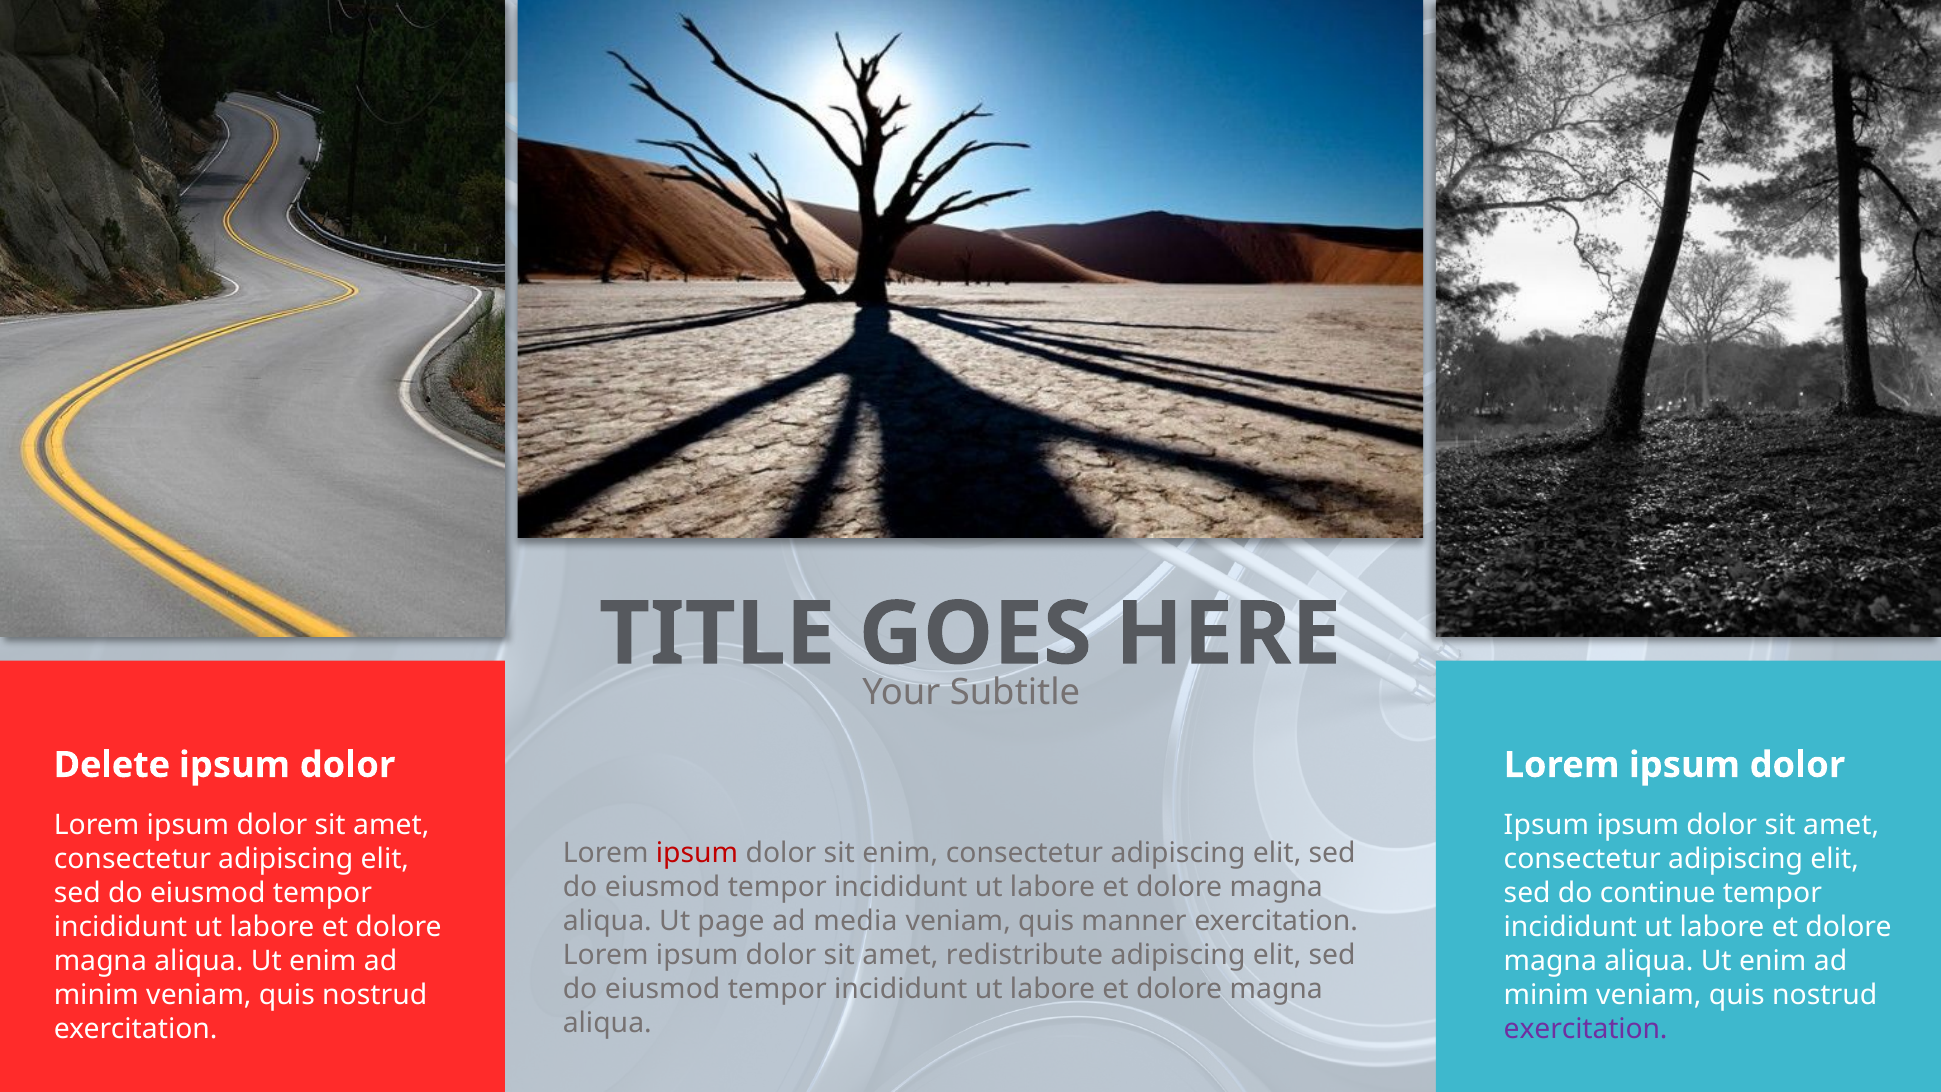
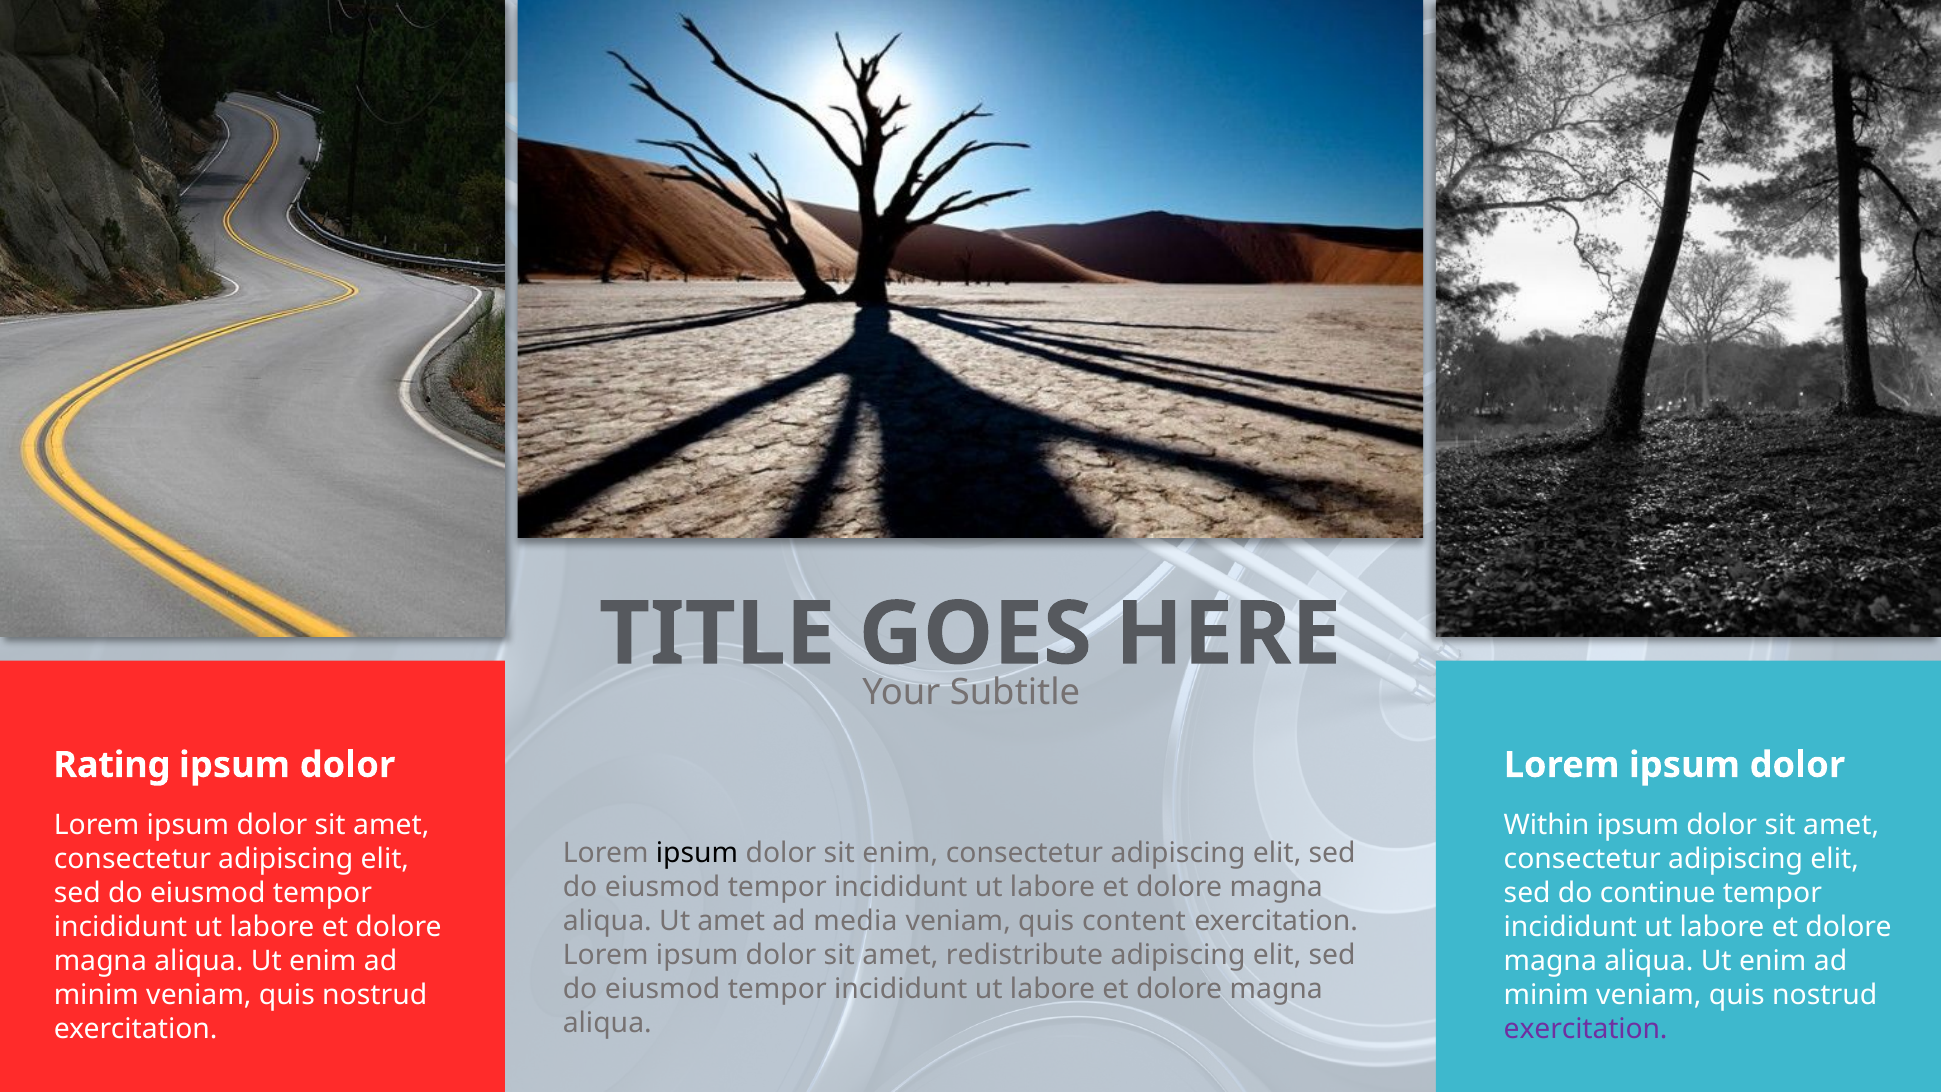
Delete: Delete -> Rating
Ipsum at (1546, 825): Ipsum -> Within
ipsum at (697, 853) colour: red -> black
Ut page: page -> amet
manner: manner -> content
